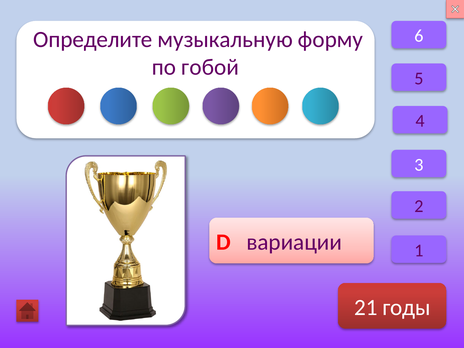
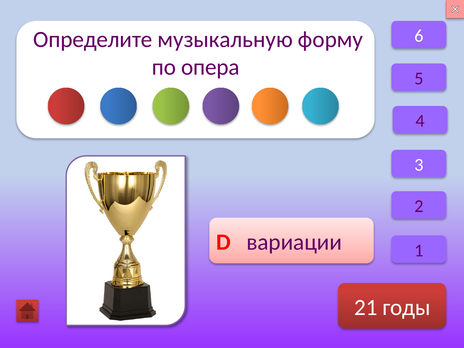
гобой: гобой -> опера
